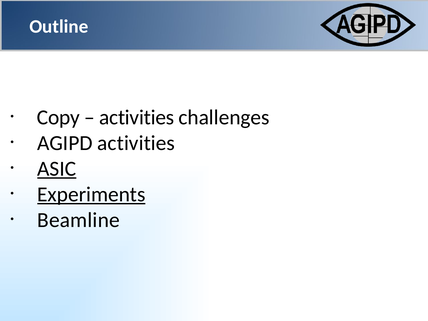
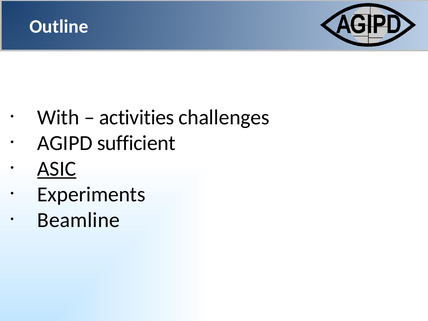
Copy: Copy -> With
AGIPD activities: activities -> sufficient
Experiments underline: present -> none
